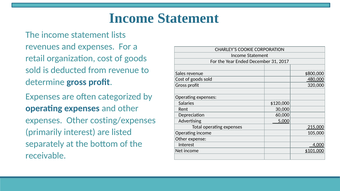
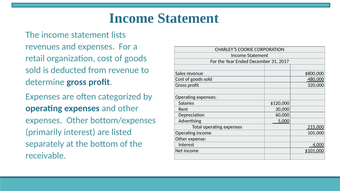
costing/expenses: costing/expenses -> bottom/expenses
